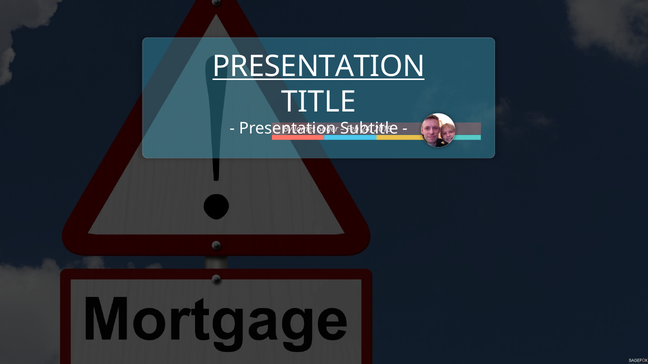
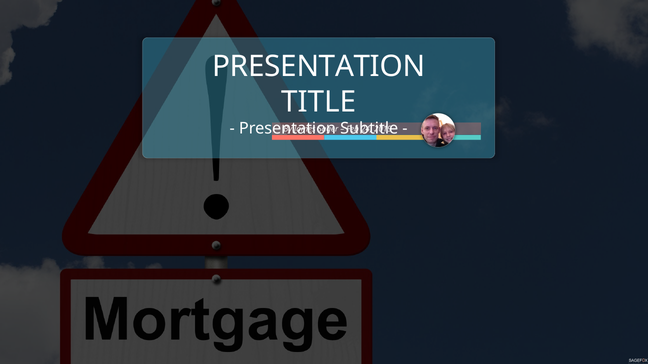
PRESENTATION at (319, 67) underline: present -> none
